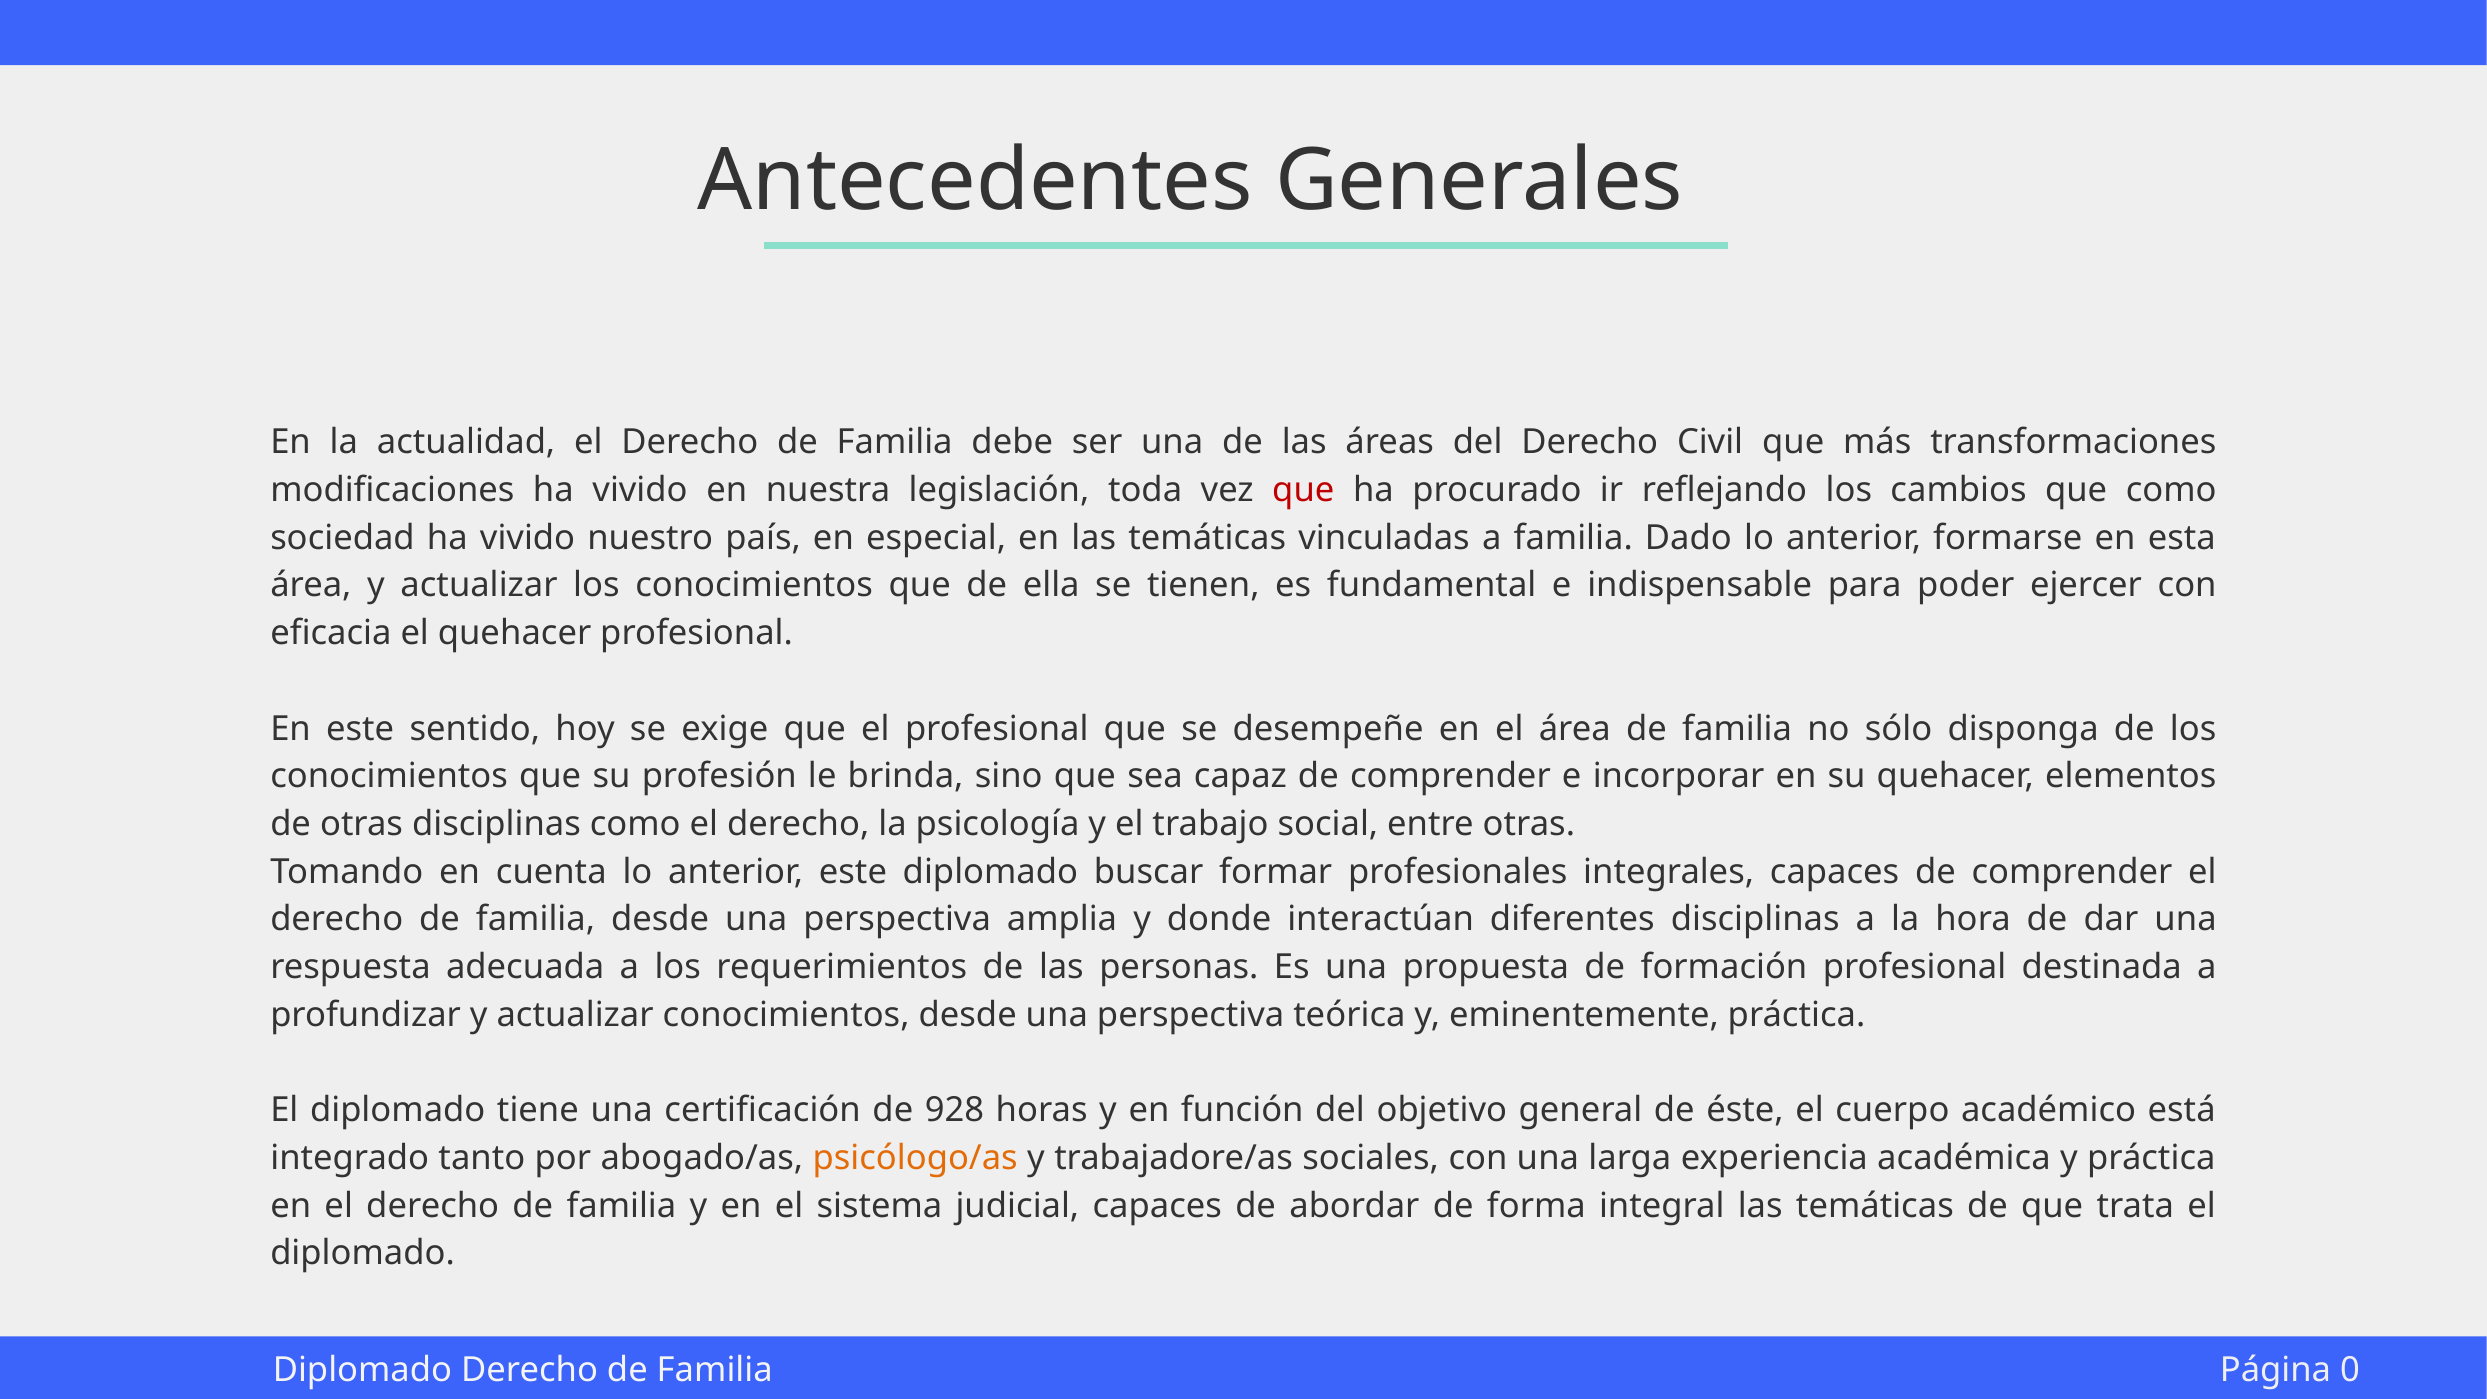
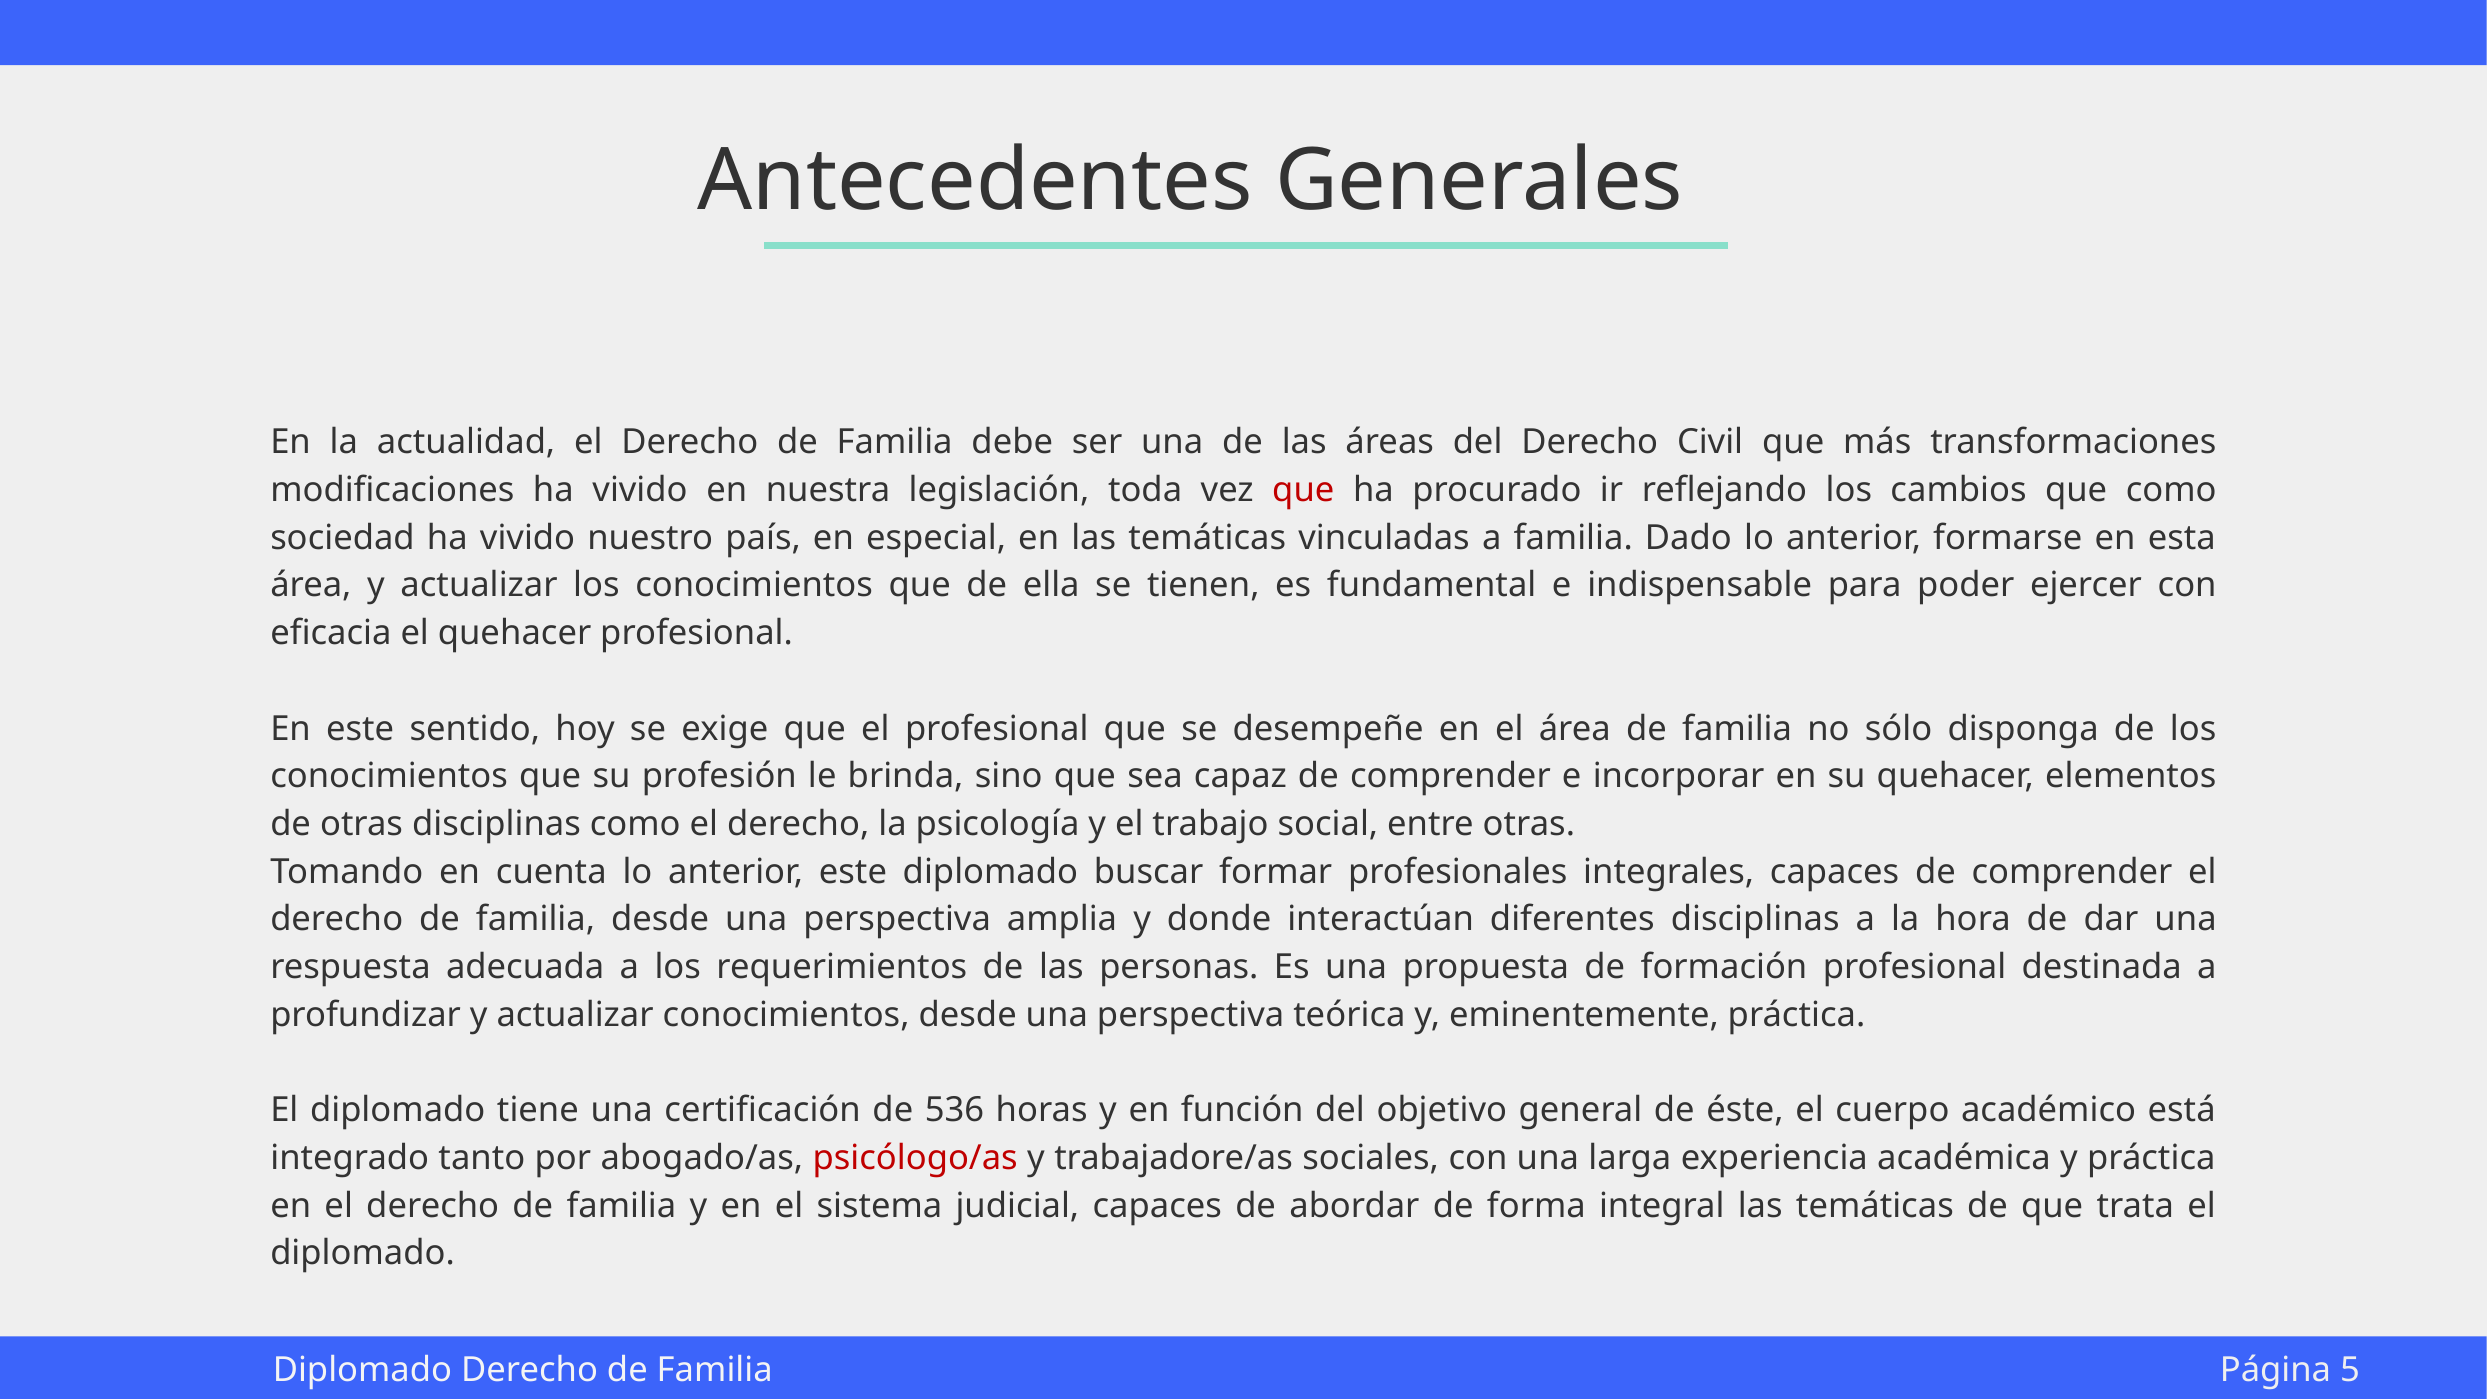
928: 928 -> 536
psicólogo/as colour: orange -> red
0: 0 -> 5
